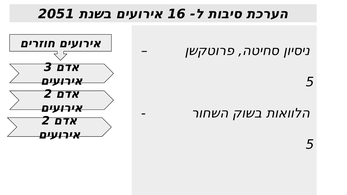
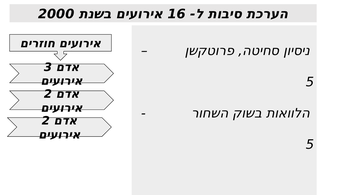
2051: 2051 -> 2000
